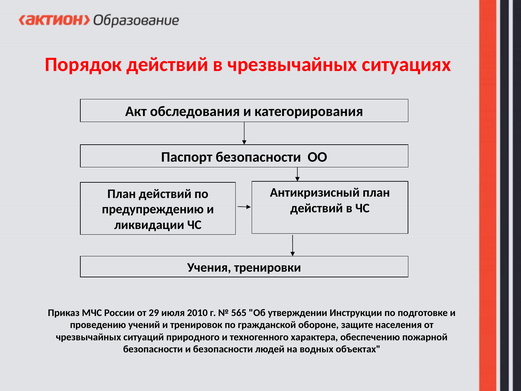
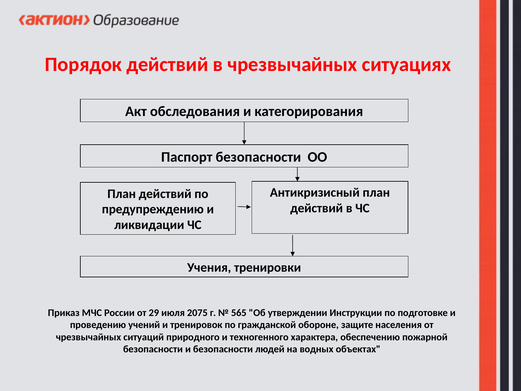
2010: 2010 -> 2075
